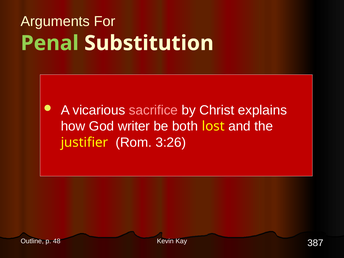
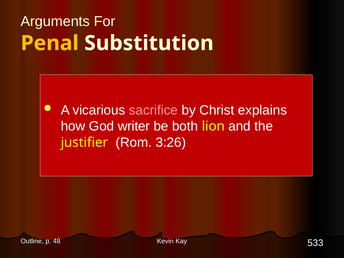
Penal colour: light green -> yellow
lost: lost -> lion
387: 387 -> 533
